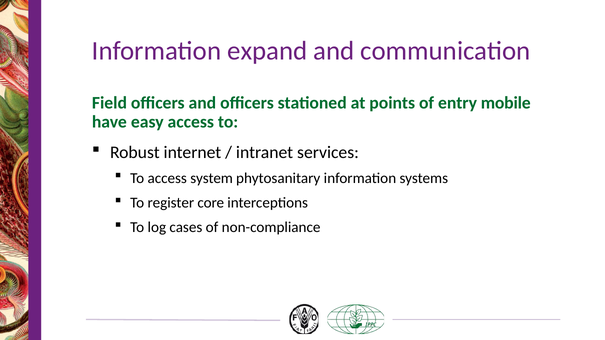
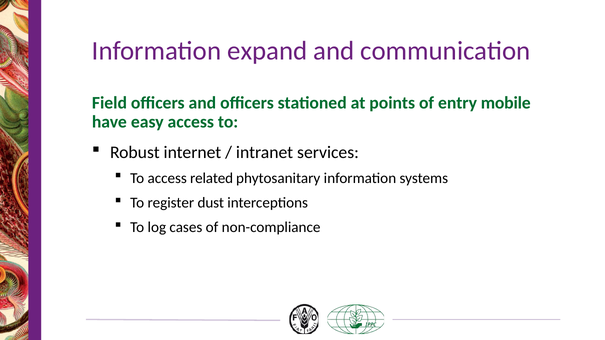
system: system -> related
core: core -> dust
